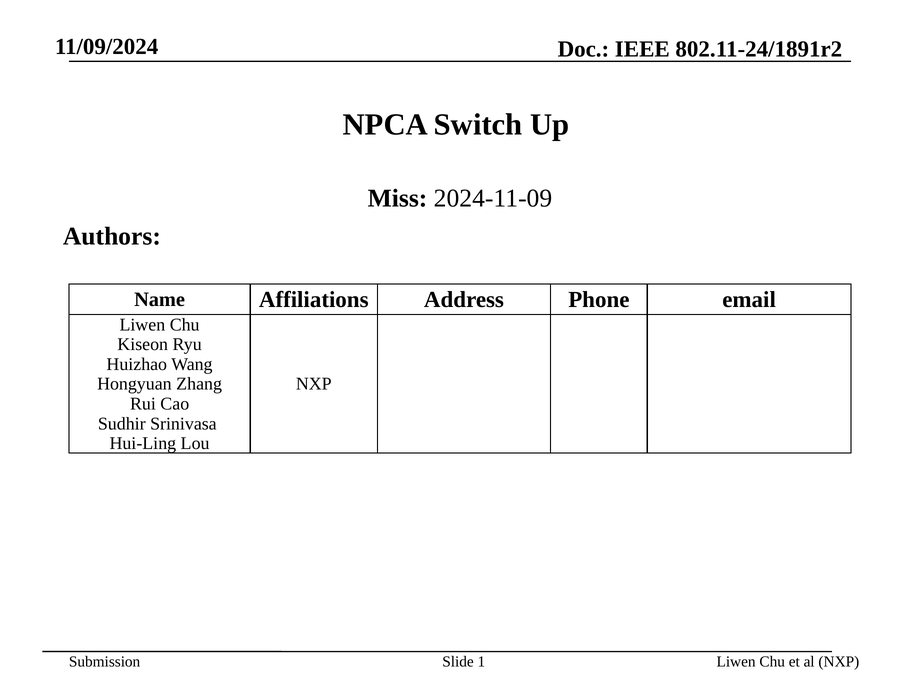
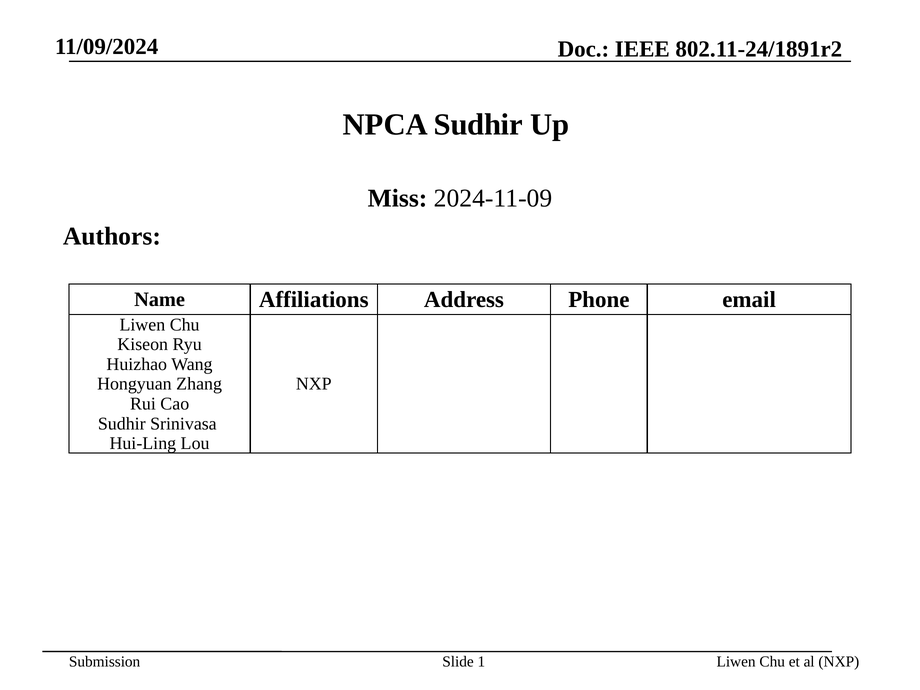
NPCA Switch: Switch -> Sudhir
